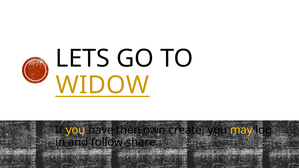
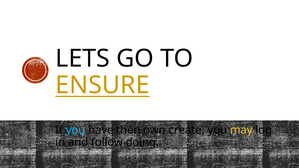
WIDOW: WIDOW -> ENSURE
you at (76, 130) colour: yellow -> light blue
share: share -> doing
